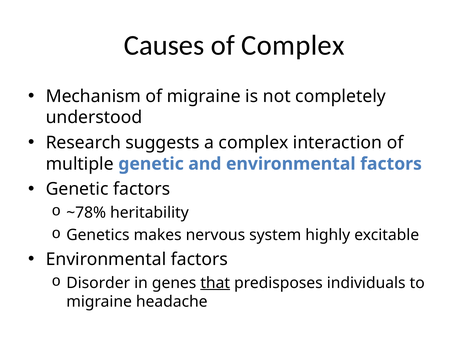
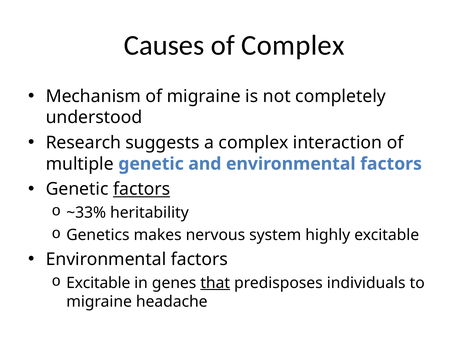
factors at (142, 189) underline: none -> present
~78%: ~78% -> ~33%
Disorder at (98, 283): Disorder -> Excitable
